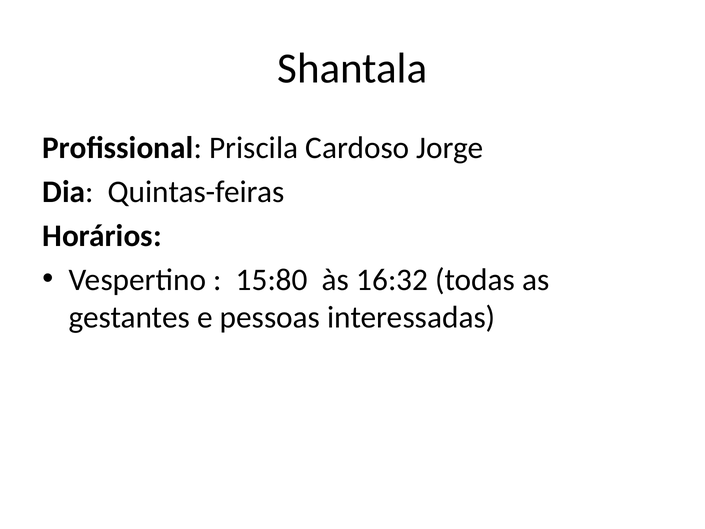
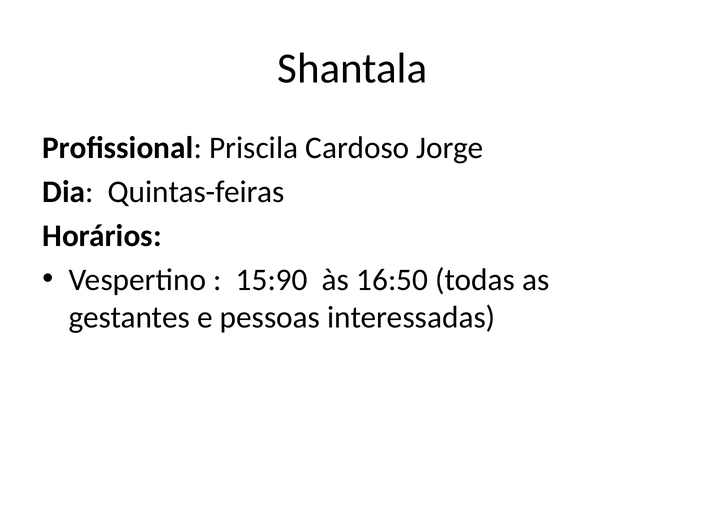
15:80: 15:80 -> 15:90
16:32: 16:32 -> 16:50
